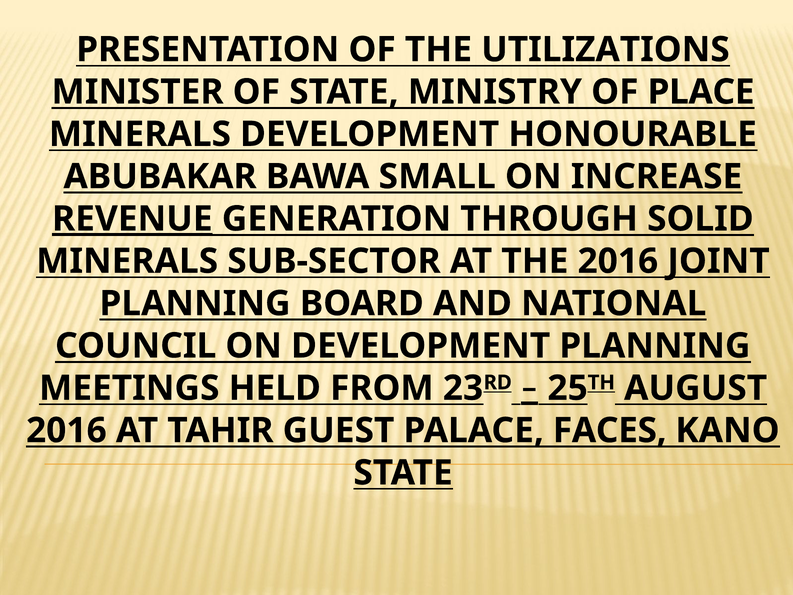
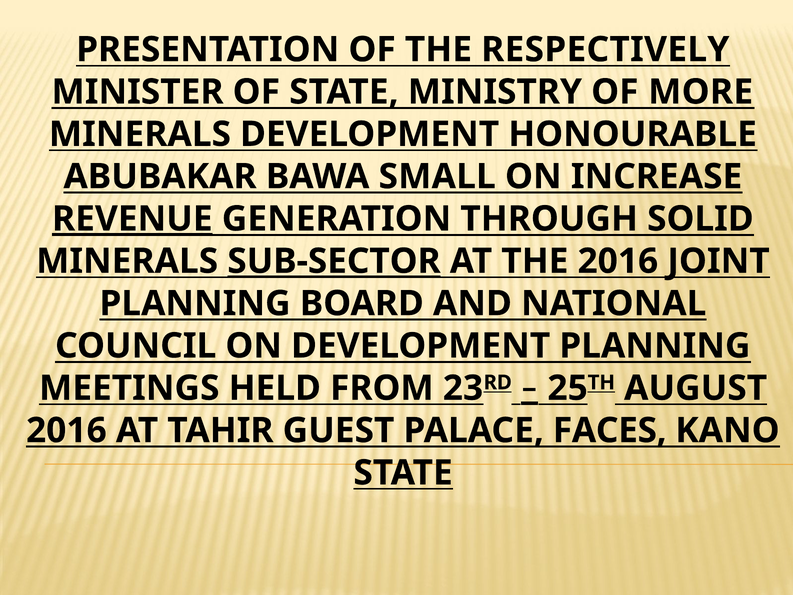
UTILIZATIONS: UTILIZATIONS -> RESPECTIVELY
PLACE: PLACE -> MORE
SUB-SECTOR underline: none -> present
